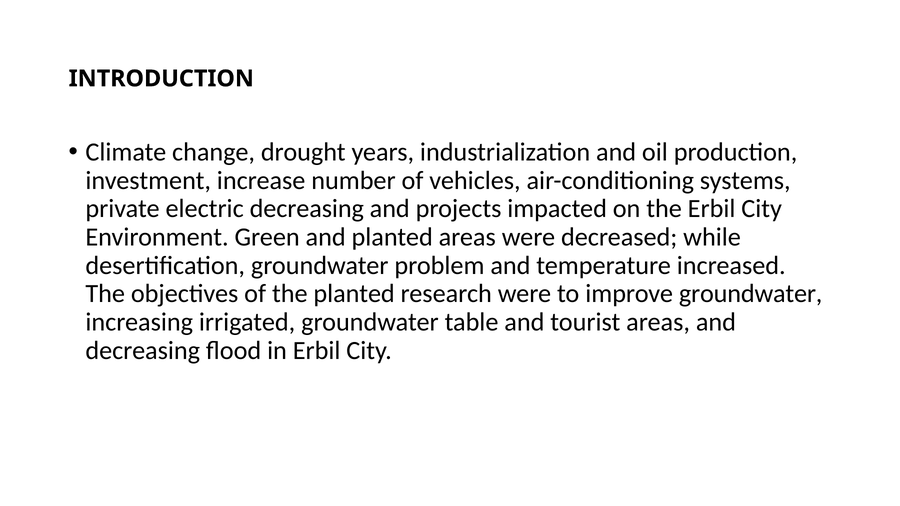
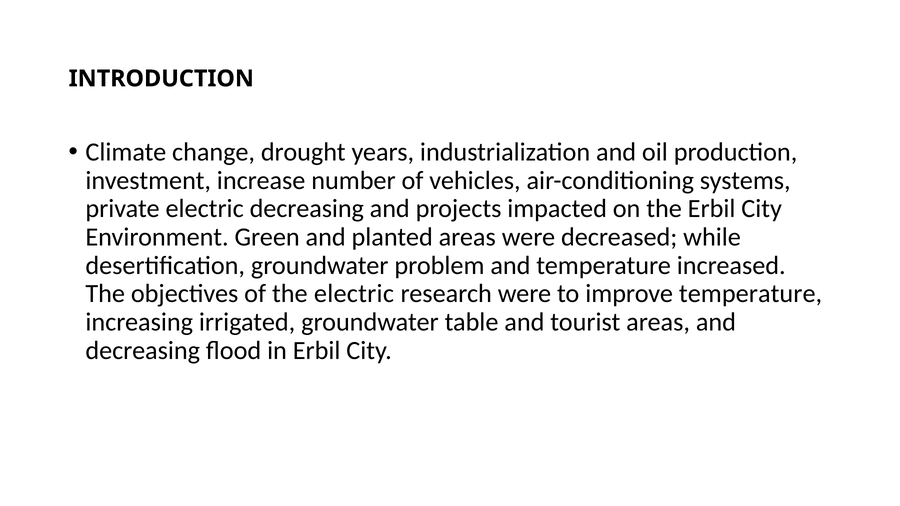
the planted: planted -> electric
improve groundwater: groundwater -> temperature
